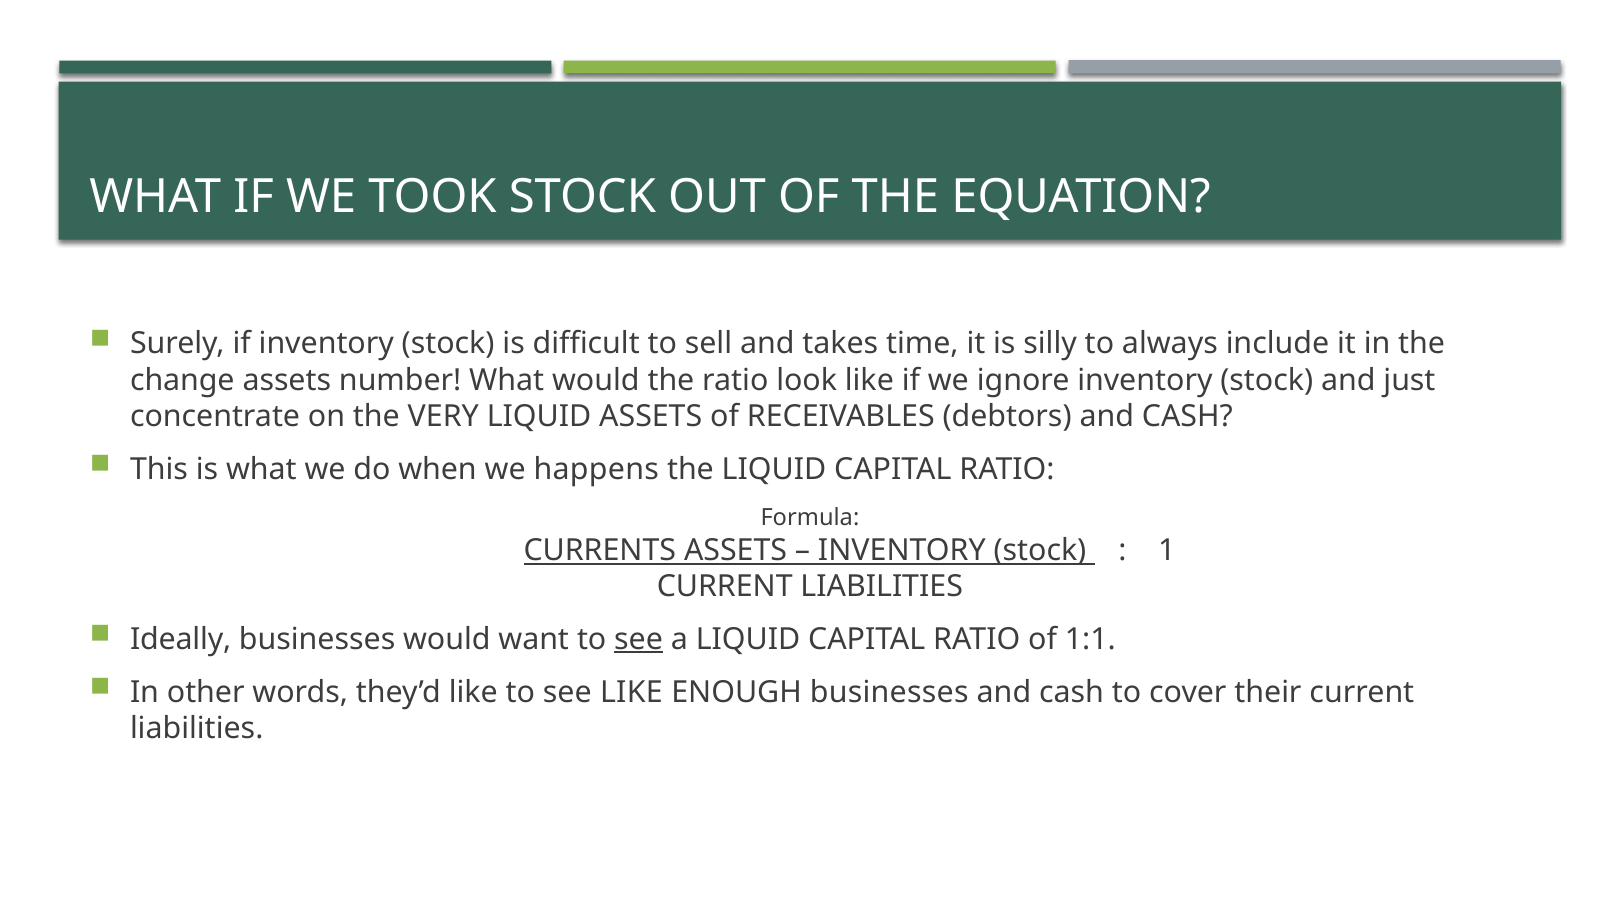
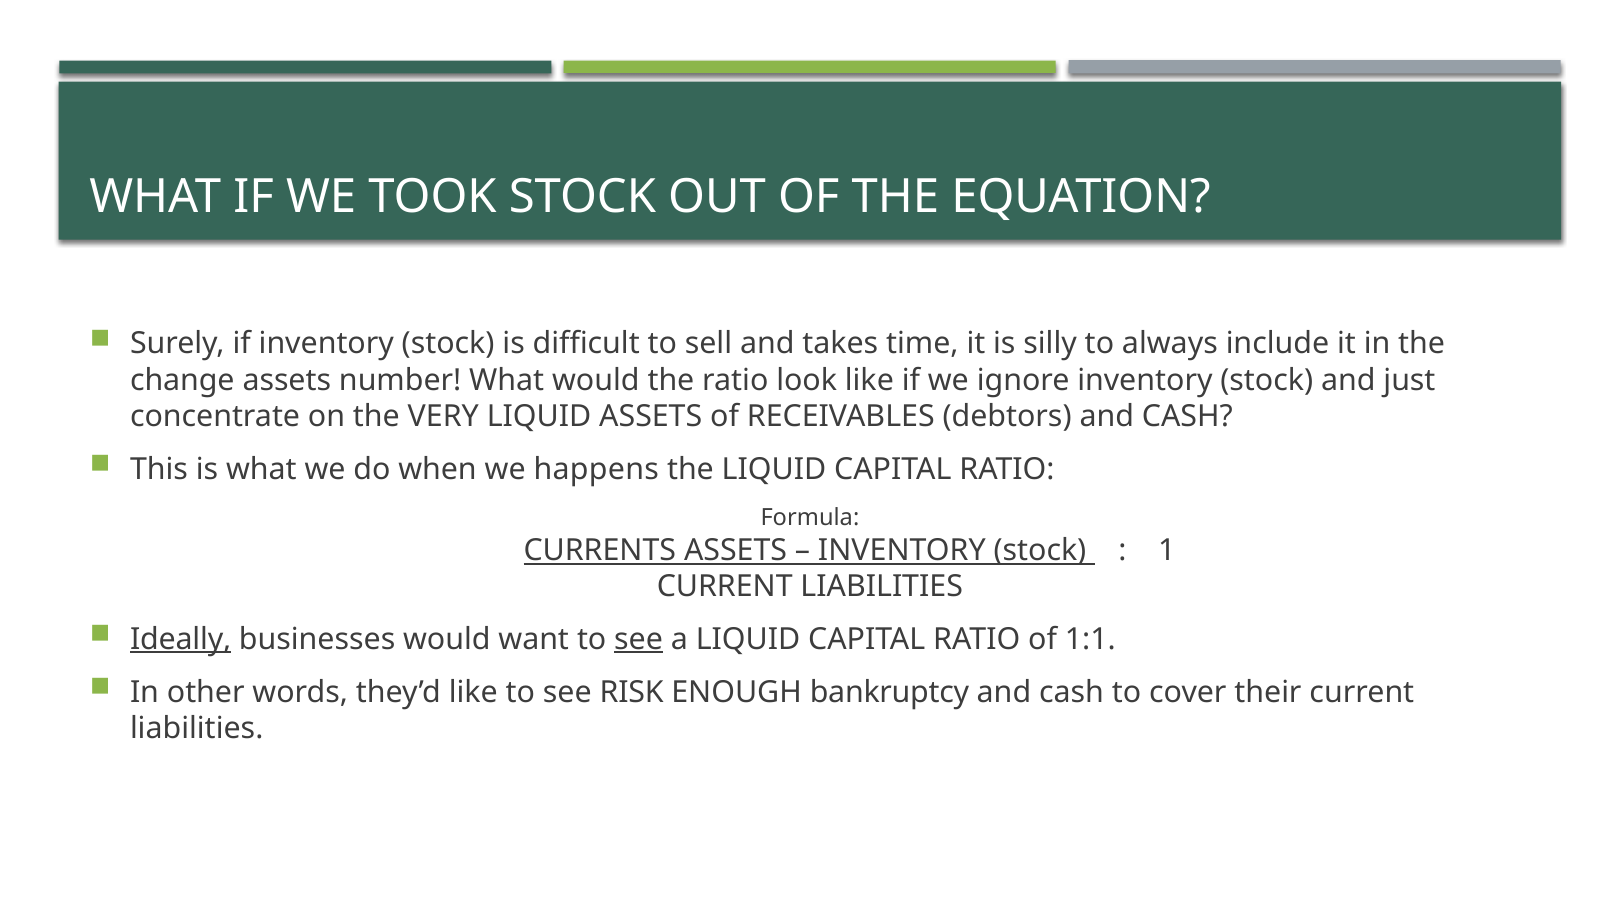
Ideally underline: none -> present
see LIKE: LIKE -> RISK
ENOUGH businesses: businesses -> bankruptcy
